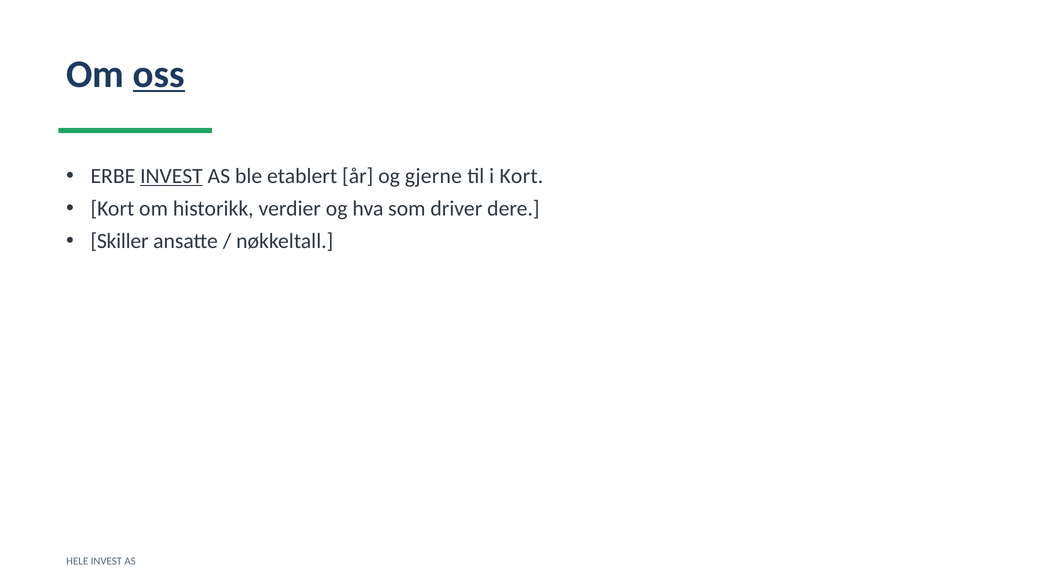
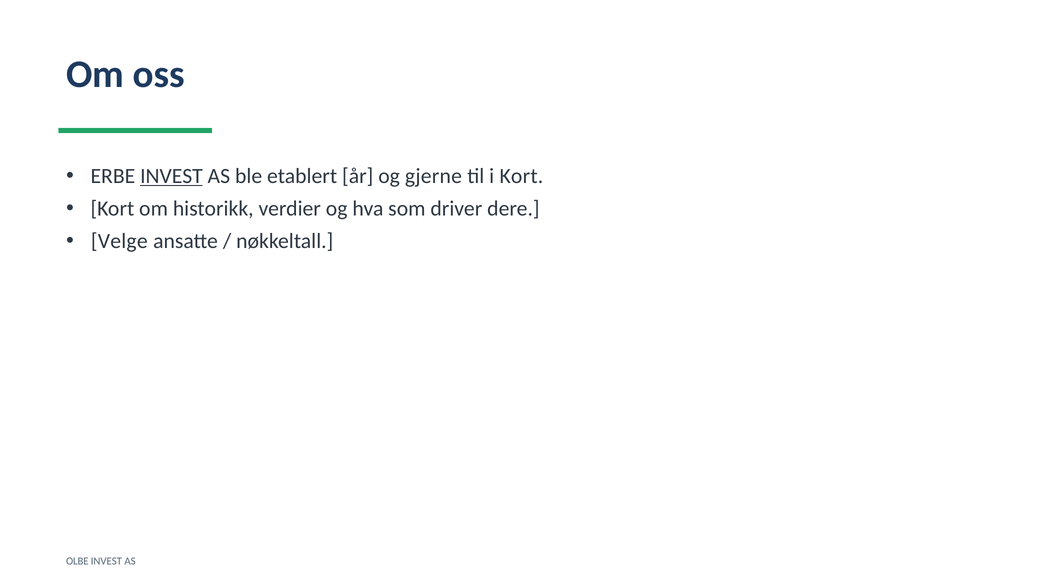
oss underline: present -> none
Skiller: Skiller -> Velge
HELE: HELE -> OLBE
